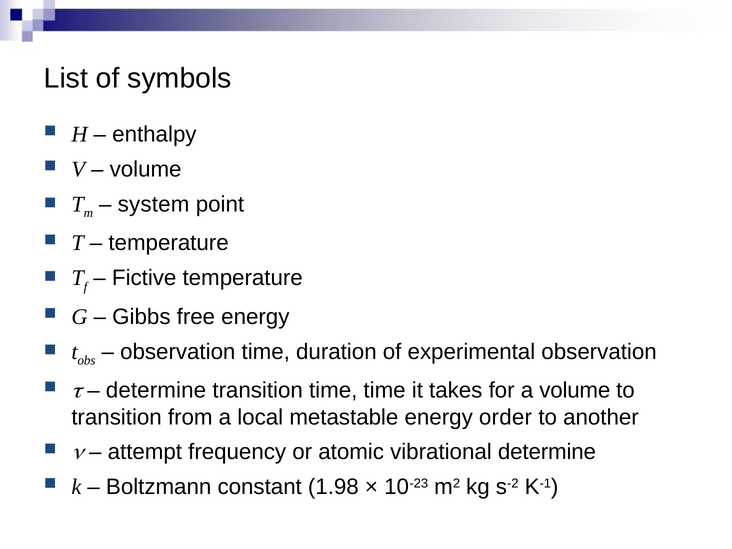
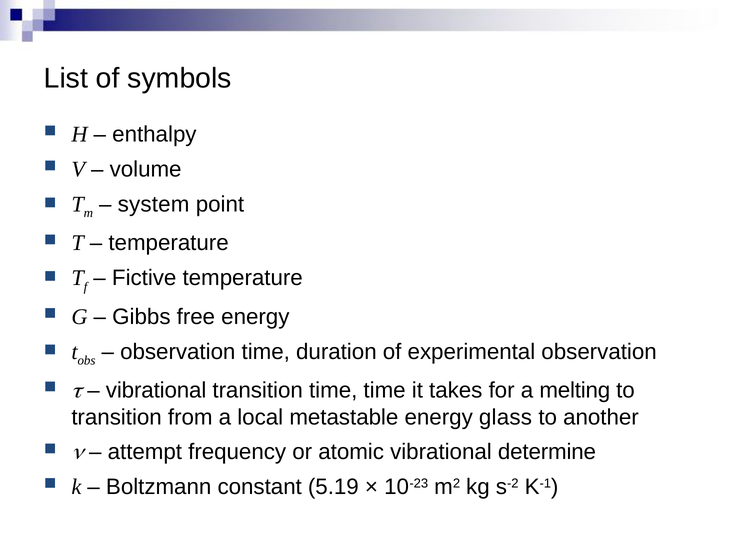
determine at (156, 390): determine -> vibrational
a volume: volume -> melting
order: order -> glass
1.98: 1.98 -> 5.19
